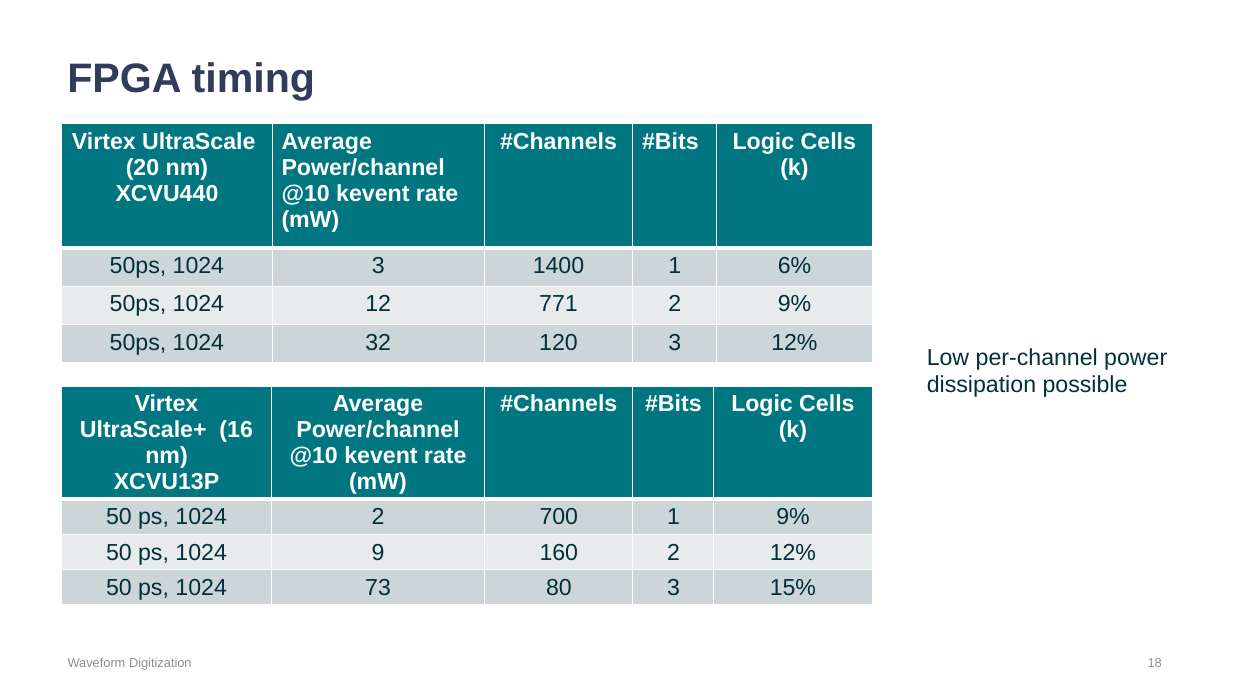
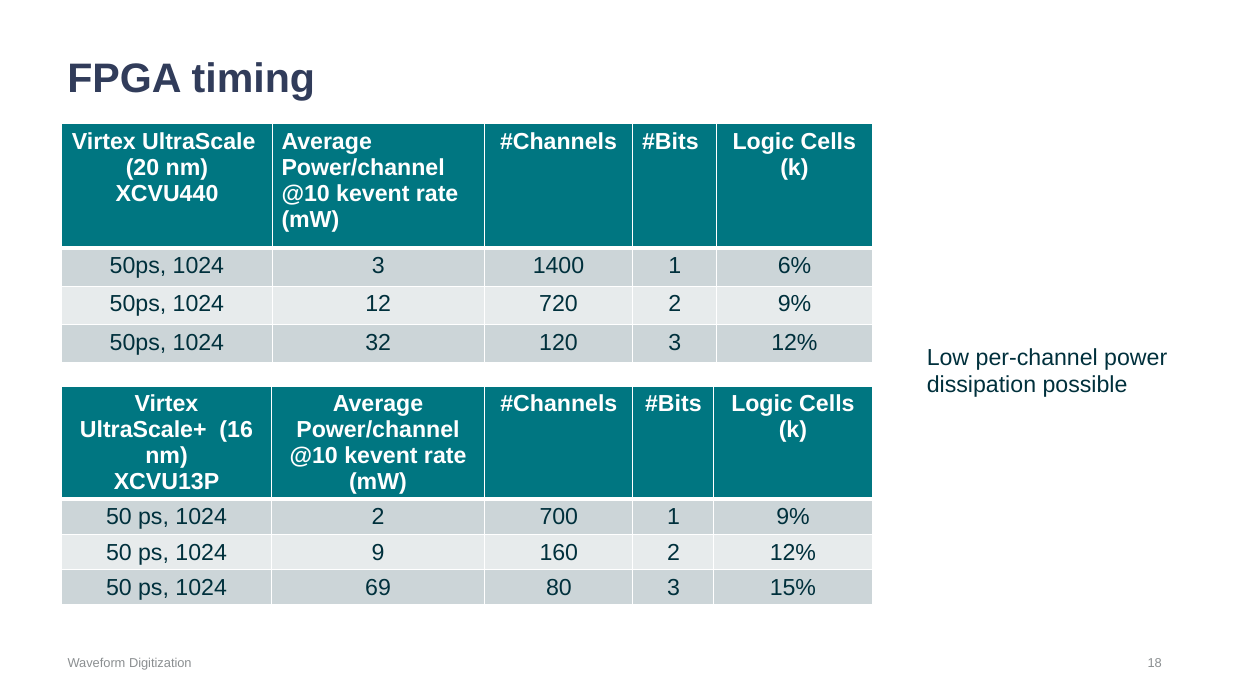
771: 771 -> 720
73: 73 -> 69
